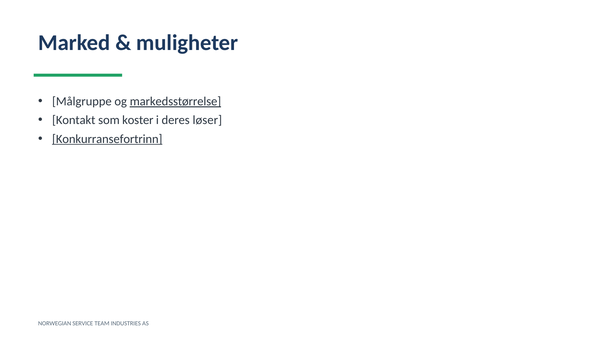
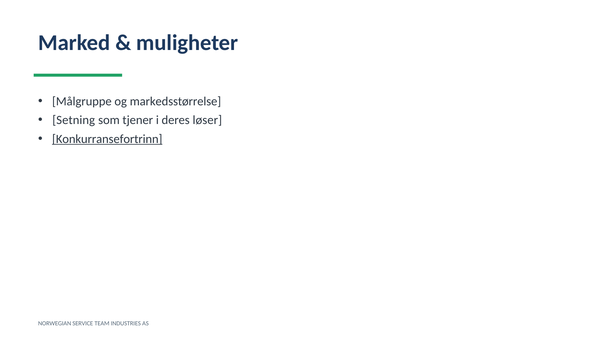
markedsstørrelse underline: present -> none
Kontakt: Kontakt -> Setning
koster: koster -> tjener
